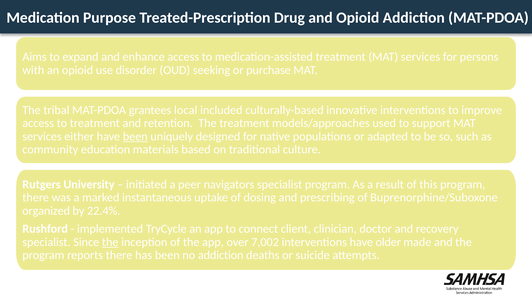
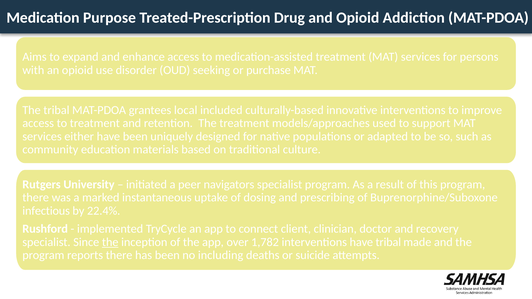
been at (135, 137) underline: present -> none
organized: organized -> infectious
7,002: 7,002 -> 1,782
have older: older -> tribal
no addiction: addiction -> including
